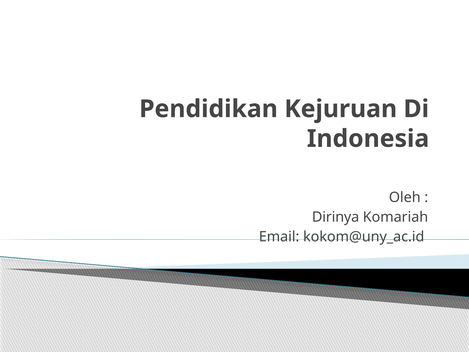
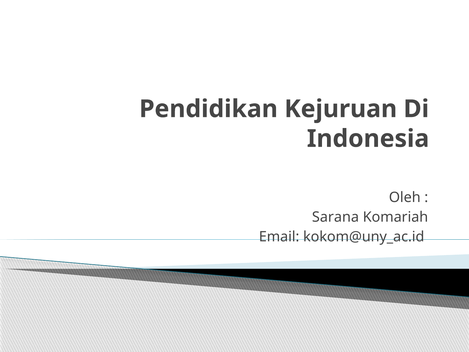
Dirinya: Dirinya -> Sarana
